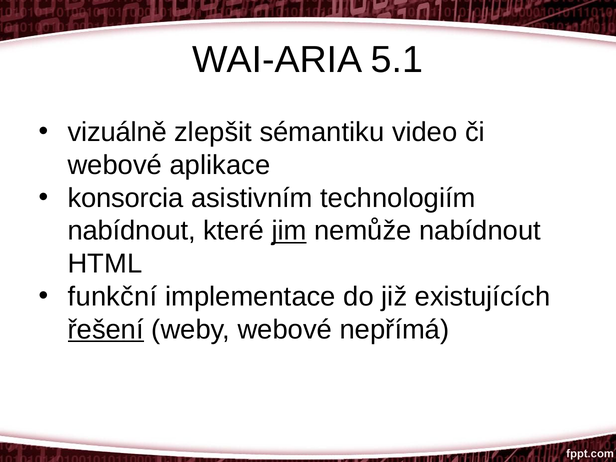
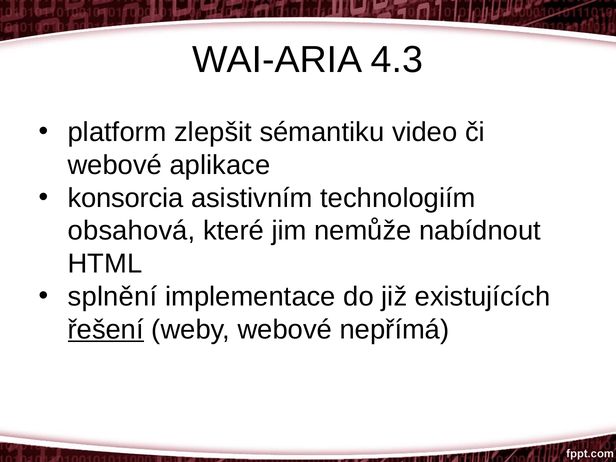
5.1: 5.1 -> 4.3
vizuálně: vizuálně -> platform
nabídnout at (132, 231): nabídnout -> obsahová
jim underline: present -> none
funkční: funkční -> splnění
